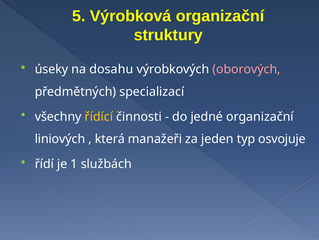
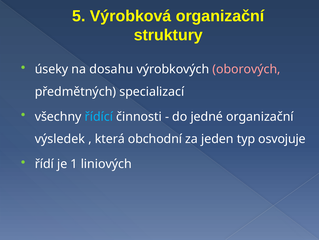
řídící colour: yellow -> light blue
liniových: liniových -> výsledek
manažeři: manažeři -> obchodní
službách: službách -> liniových
